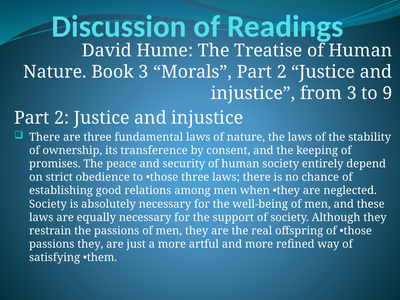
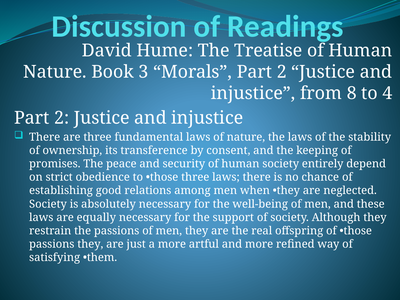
from 3: 3 -> 8
9: 9 -> 4
